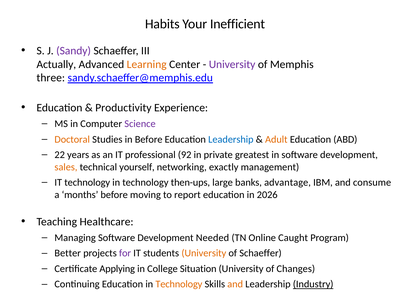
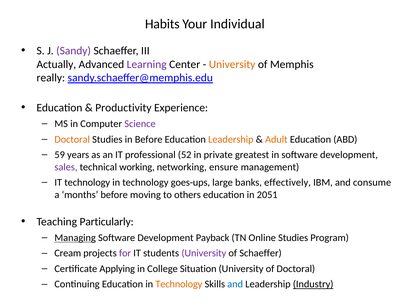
Inefficient: Inefficient -> Individual
Learning colour: orange -> purple
University at (232, 64) colour: purple -> orange
three: three -> really
Leadership at (231, 140) colour: blue -> orange
22: 22 -> 59
92: 92 -> 52
sales colour: orange -> purple
yourself: yourself -> working
exactly: exactly -> ensure
then-ups: then-ups -> goes-ups
advantage: advantage -> effectively
report: report -> others
2026: 2026 -> 2051
Healthcare: Healthcare -> Particularly
Managing underline: none -> present
Needed: Needed -> Payback
Online Caught: Caught -> Studies
Better: Better -> Cream
University at (204, 254) colour: orange -> purple
of Changes: Changes -> Doctoral
and at (235, 285) colour: orange -> blue
